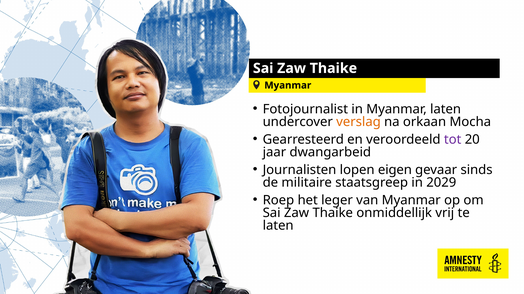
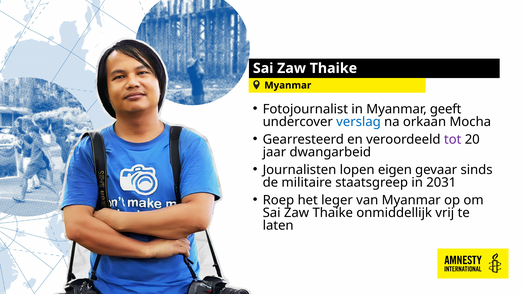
Myanmar laten: laten -> geeft
verslag colour: orange -> blue
2029: 2029 -> 2031
